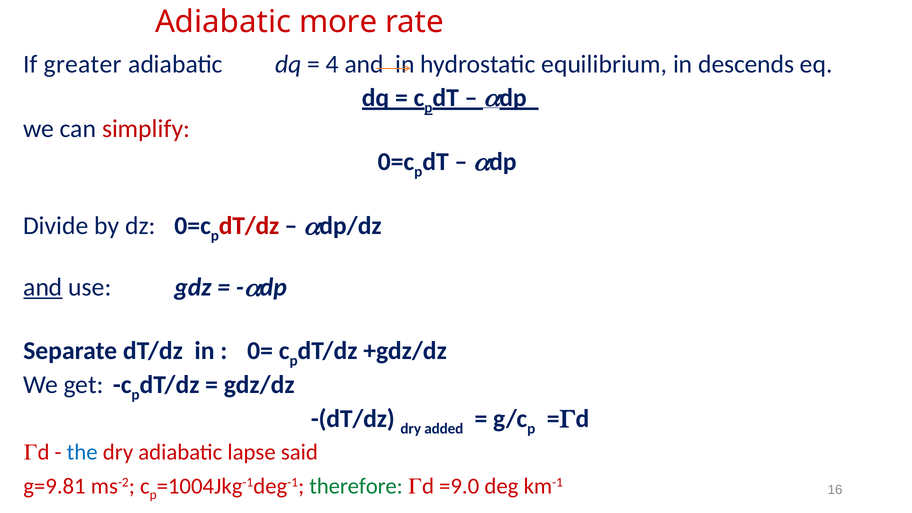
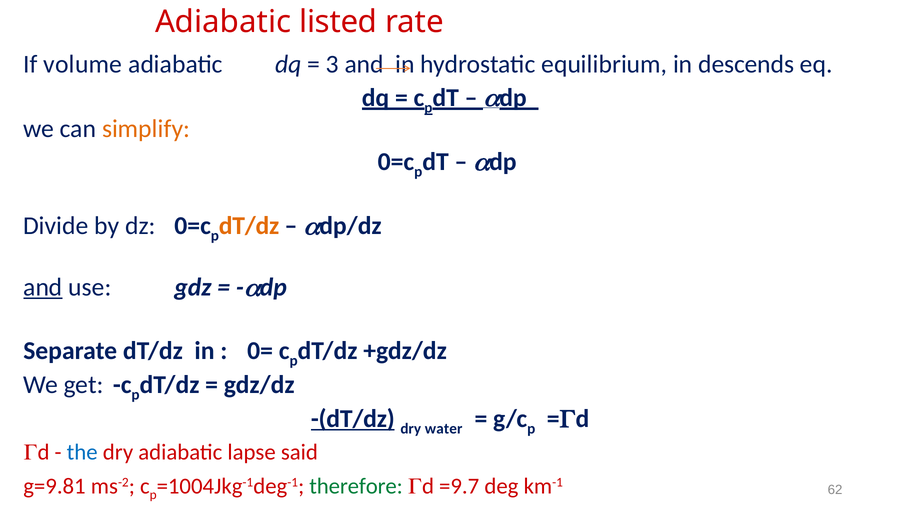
more: more -> listed
greater: greater -> volume
4: 4 -> 3
simplify colour: red -> orange
dT/dz at (249, 226) colour: red -> orange
-(dT/dz underline: none -> present
added: added -> water
=9.0: =9.0 -> =9.7
16: 16 -> 62
